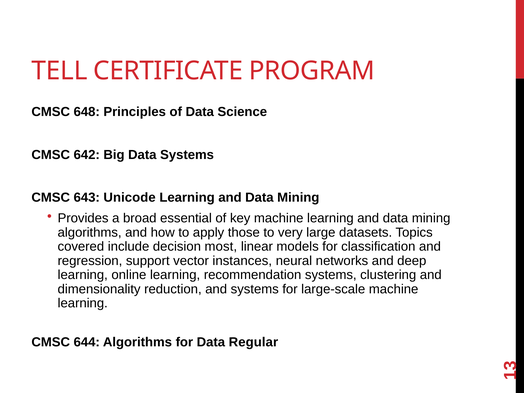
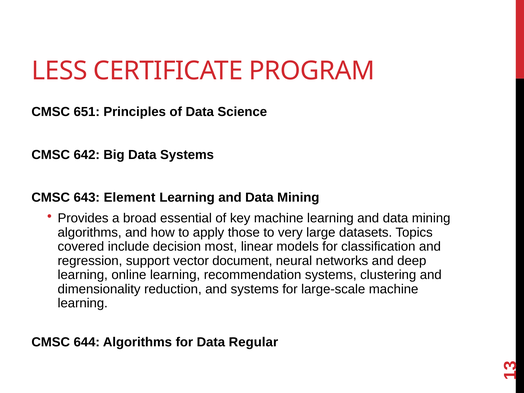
TELL: TELL -> LESS
648: 648 -> 651
Unicode: Unicode -> Element
instances: instances -> document
